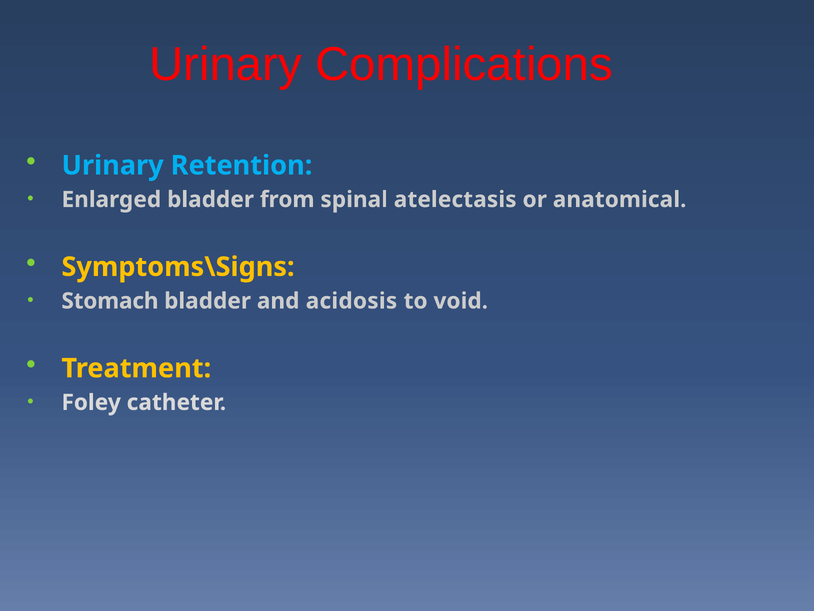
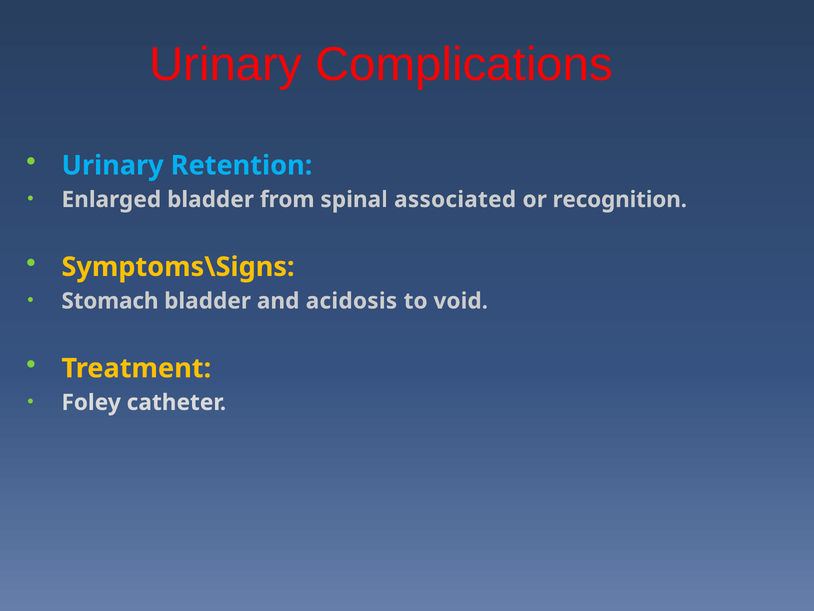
atelectasis: atelectasis -> associated
anatomical: anatomical -> recognition
